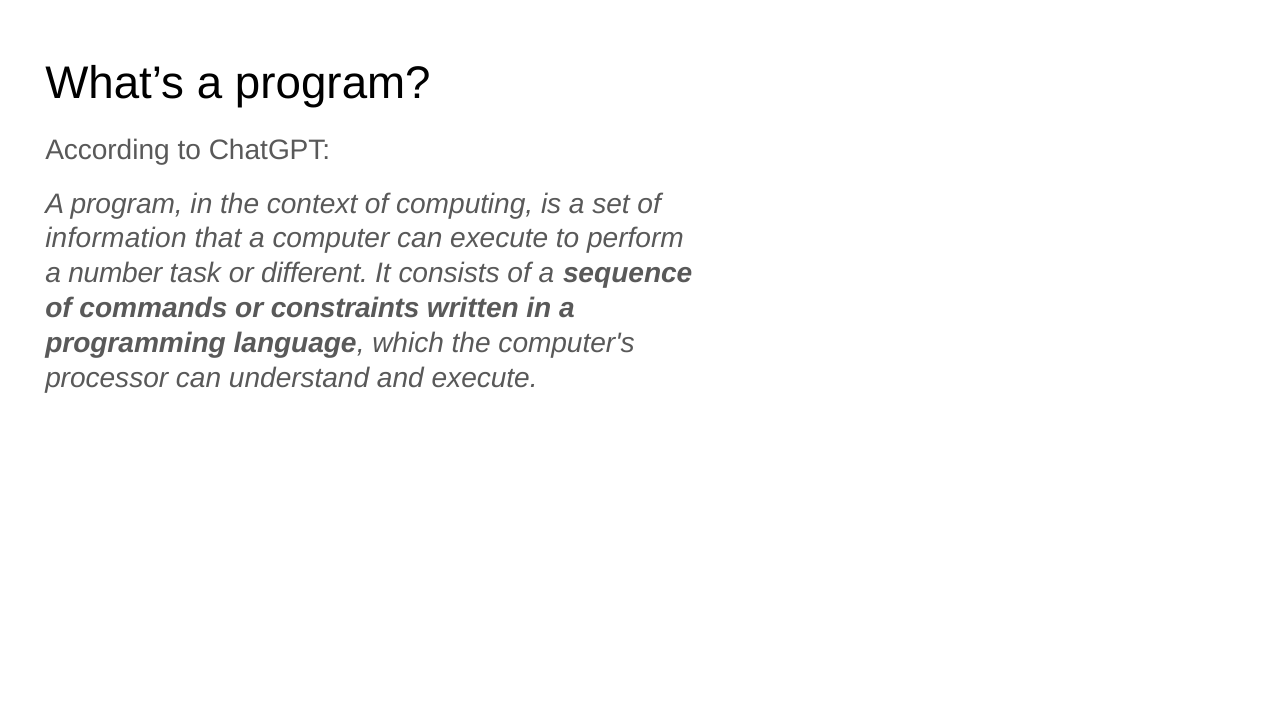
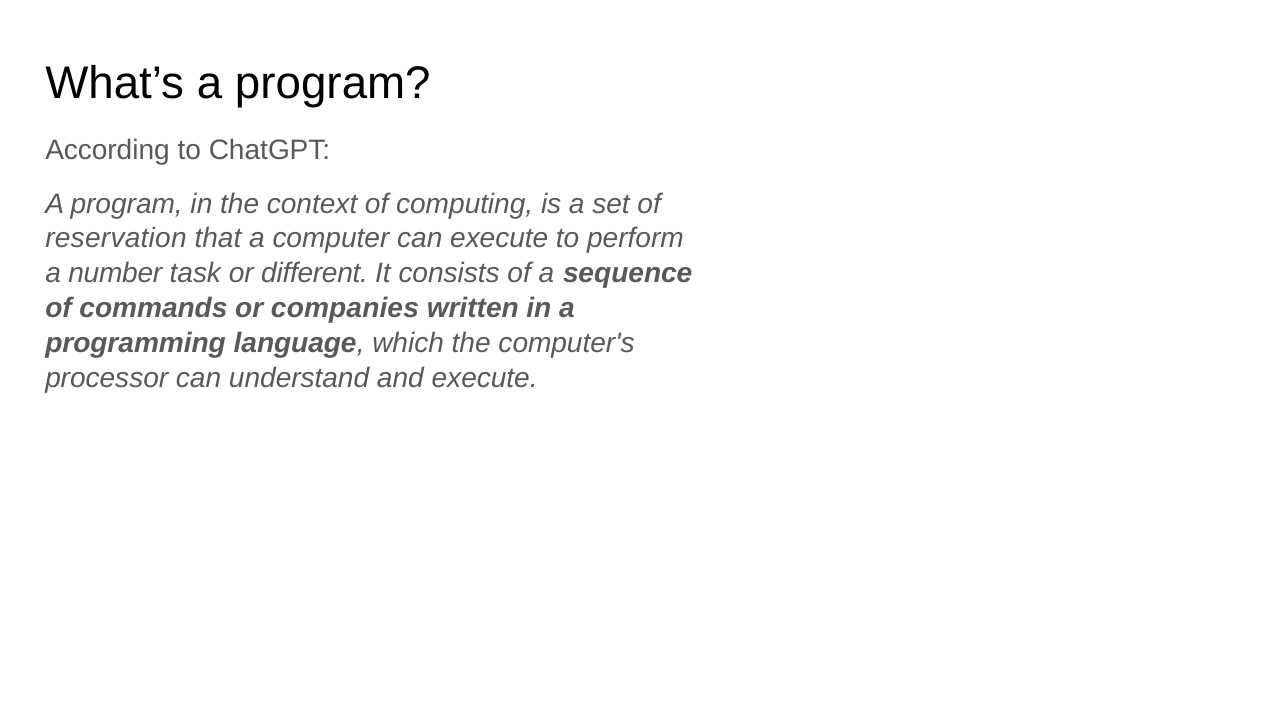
information: information -> reservation
constraints: constraints -> companies
